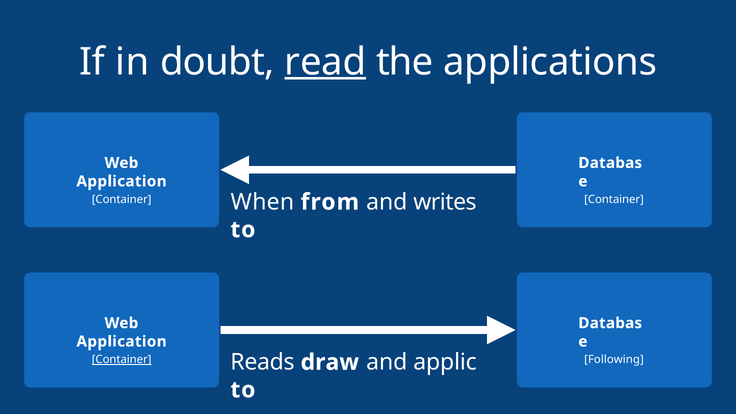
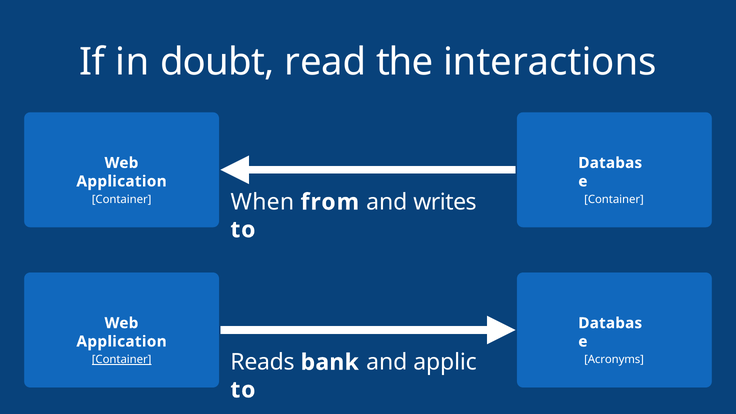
read underline: present -> none
applications: applications -> interactions
draw: draw -> bank
Following: Following -> Acronyms
